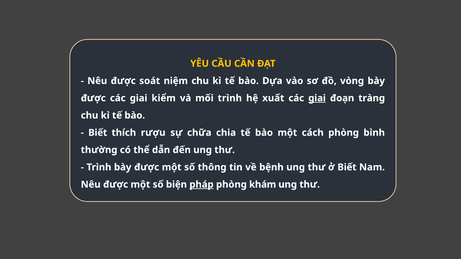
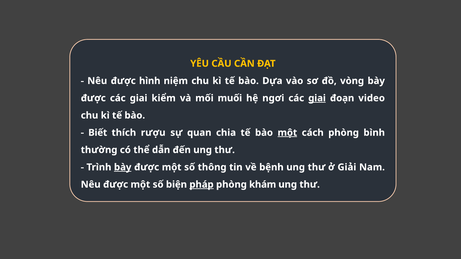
soát: soát -> hình
mối trình: trình -> muối
xuất: xuất -> ngơi
tràng: tràng -> video
chữa: chữa -> quan
một at (287, 133) underline: none -> present
bày at (123, 167) underline: none -> present
ở Biết: Biết -> Giải
